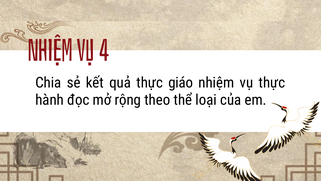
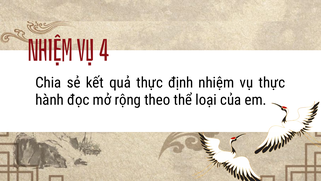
giáo: giáo -> định
